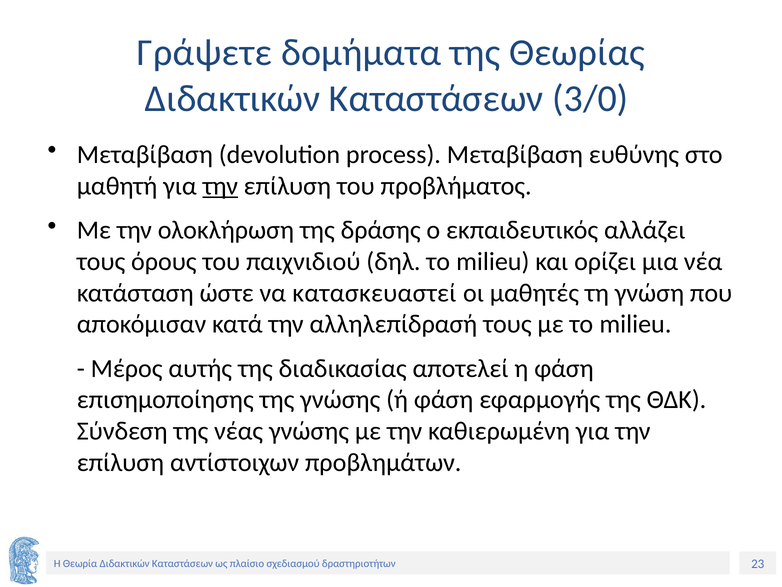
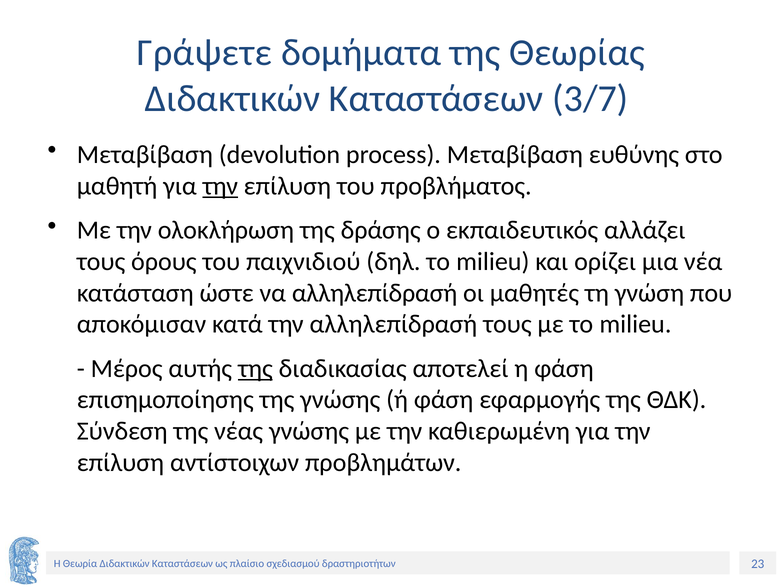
3/0: 3/0 -> 3/7
να κατασκευαστεί: κατασκευαστεί -> αλληλεπίδρασή
της at (255, 368) underline: none -> present
